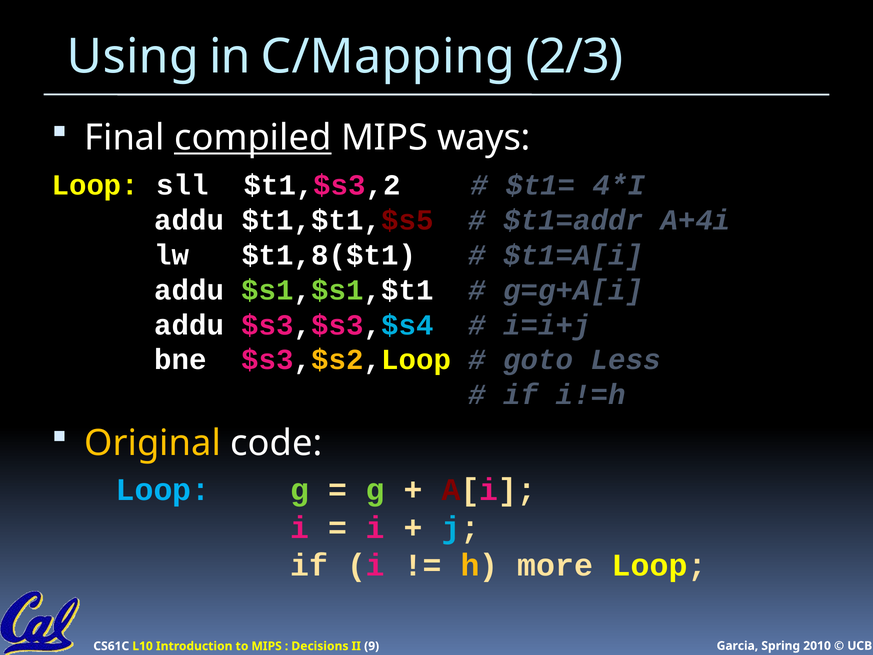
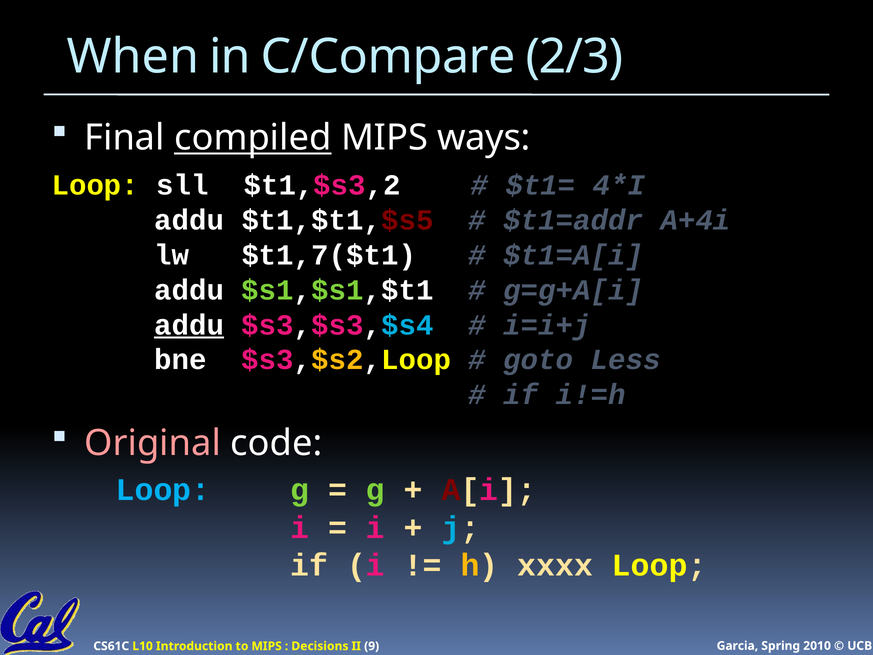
Using: Using -> When
C/Mapping: C/Mapping -> C/Compare
$t1,8($t1: $t1,8($t1 -> $t1,7($t1
addu at (189, 325) underline: none -> present
Original colour: yellow -> pink
more: more -> xxxx
